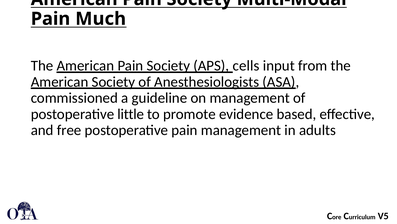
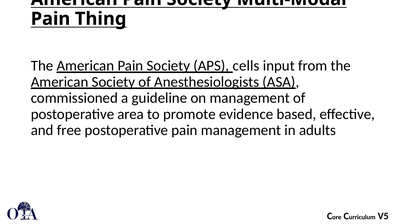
Much: Much -> Thing
little: little -> area
